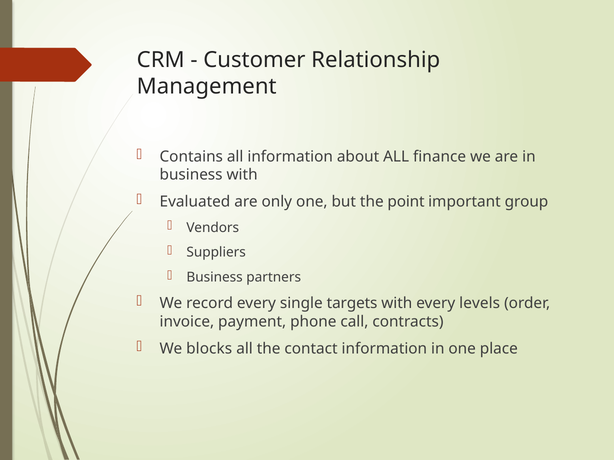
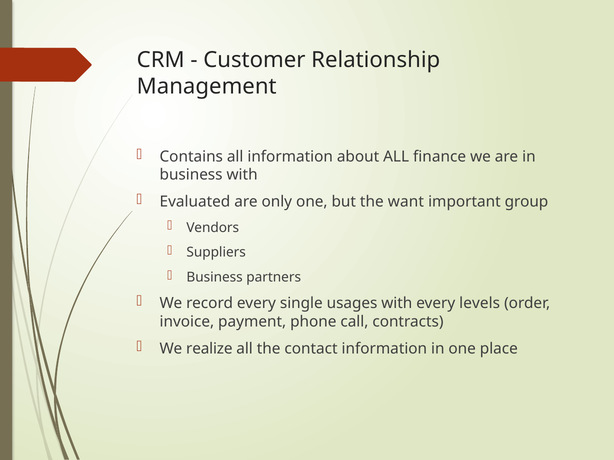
point: point -> want
targets: targets -> usages
blocks: blocks -> realize
